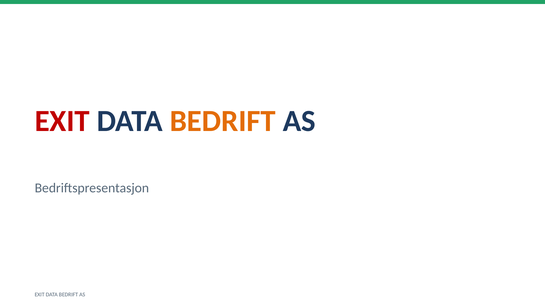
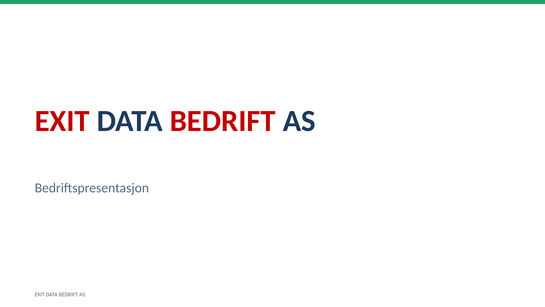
BEDRIFT at (223, 121) colour: orange -> red
